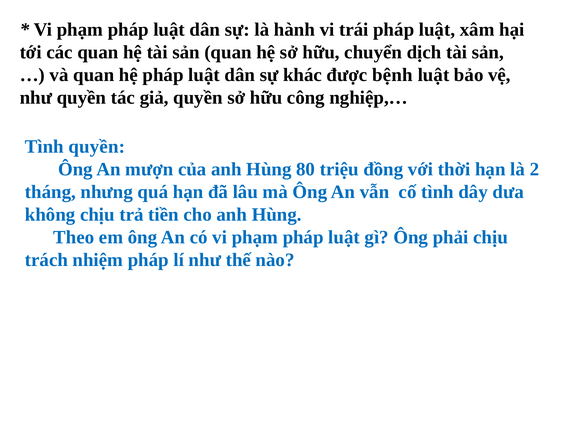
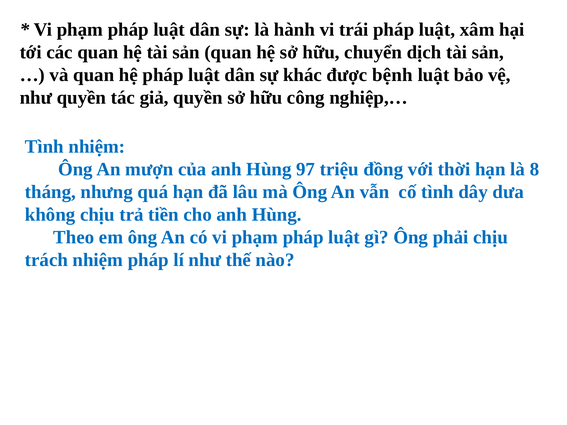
Tình quyền: quyền -> nhiệm
80: 80 -> 97
2: 2 -> 8
